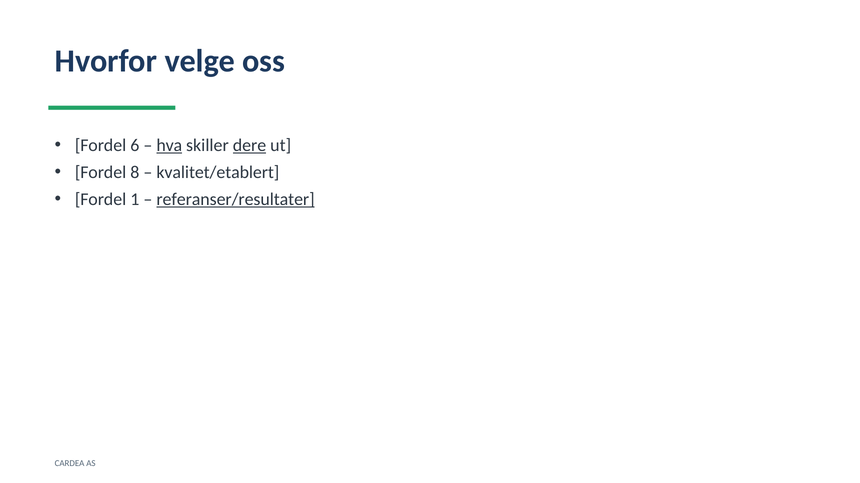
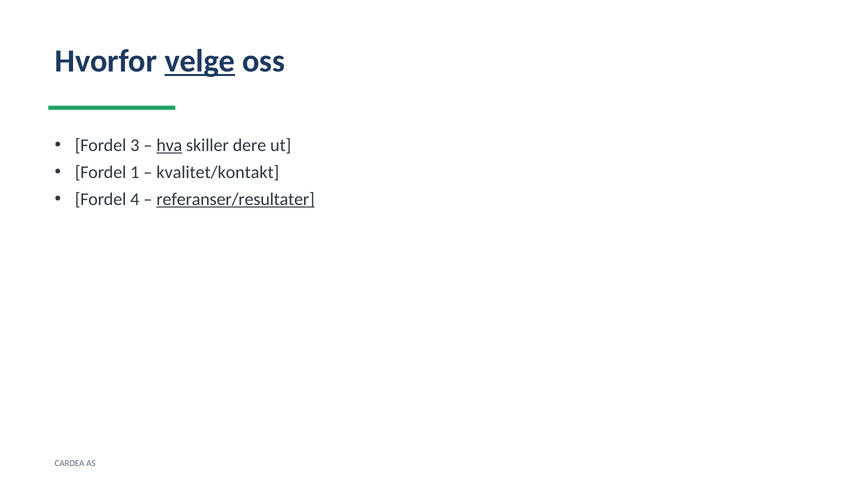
velge underline: none -> present
6: 6 -> 3
dere underline: present -> none
8: 8 -> 1
kvalitet/etablert: kvalitet/etablert -> kvalitet/kontakt
1: 1 -> 4
